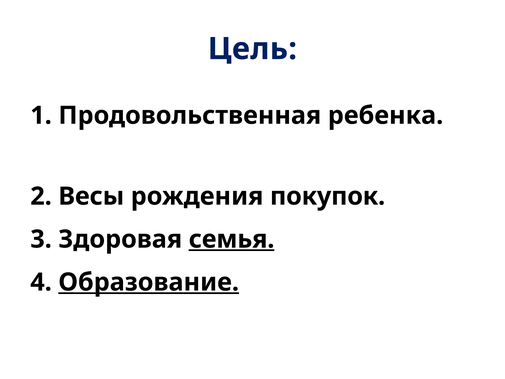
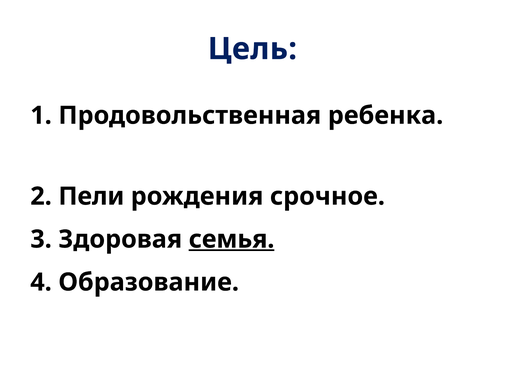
Весы: Весы -> Пели
покупок: покупок -> срочное
Образование underline: present -> none
